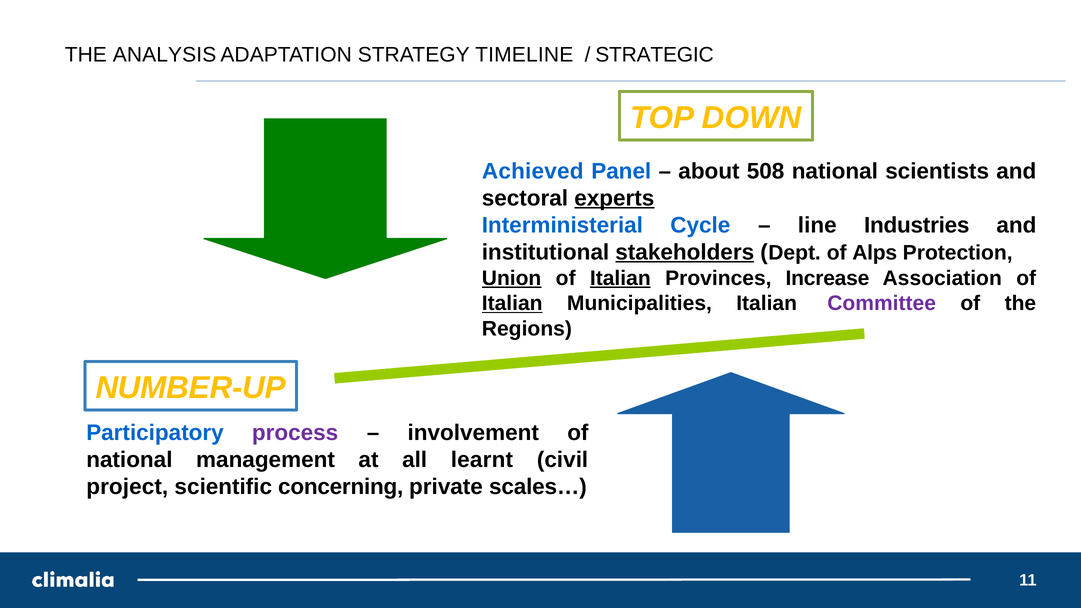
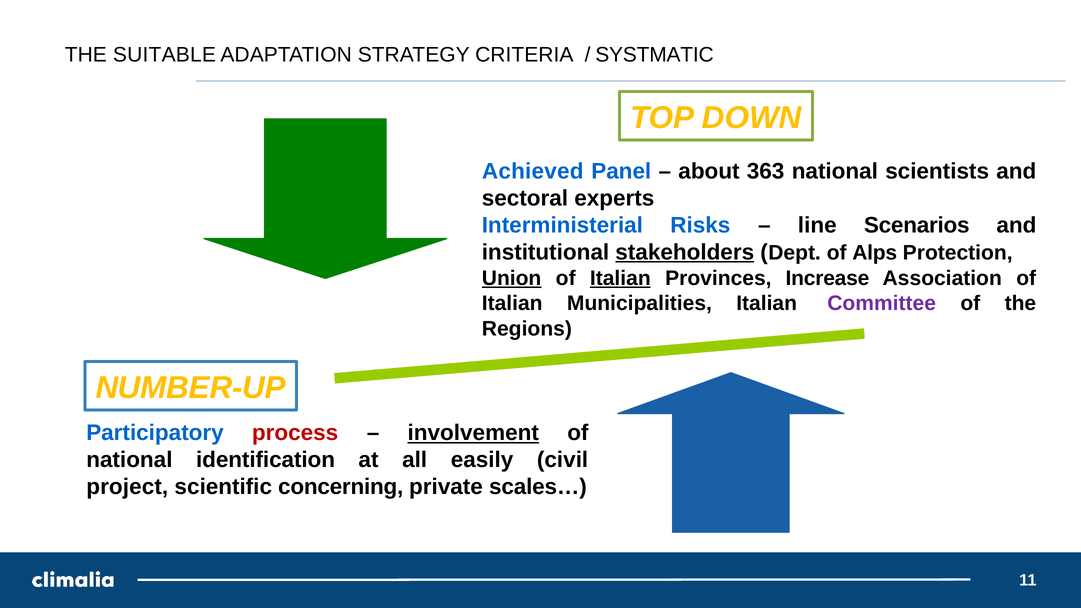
ANALYSIS: ANALYSIS -> SUITABLE
TIMELINE: TIMELINE -> CRITERIA
STRATEGIC: STRATEGIC -> SYSTMATIC
508: 508 -> 363
experts underline: present -> none
Cycle: Cycle -> Risks
Industries: Industries -> Scenarios
Italian at (512, 303) underline: present -> none
process colour: purple -> red
involvement underline: none -> present
management: management -> identification
learnt: learnt -> easily
